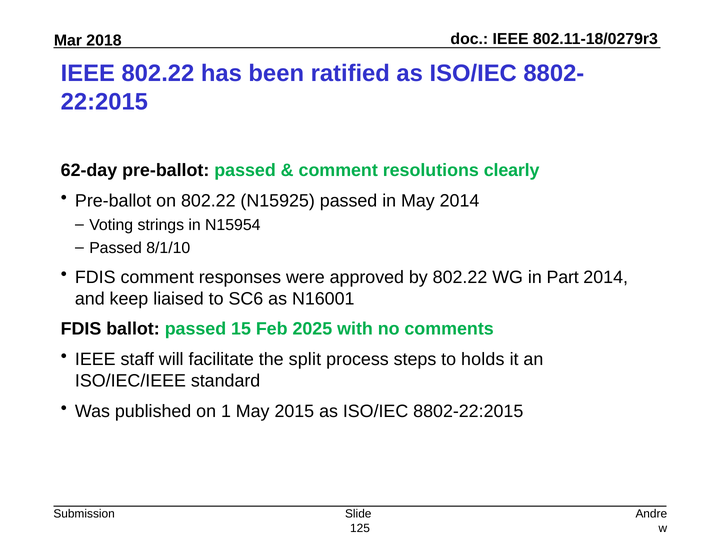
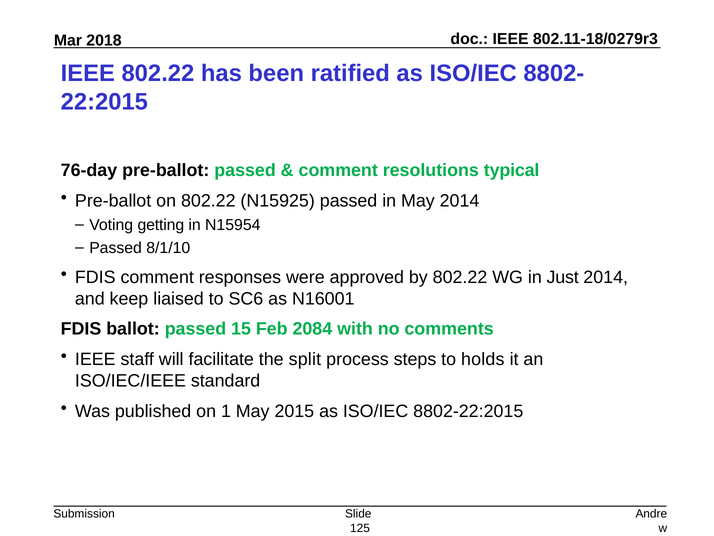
62-day: 62-day -> 76-day
clearly: clearly -> typical
strings: strings -> getting
Part: Part -> Just
2025: 2025 -> 2084
